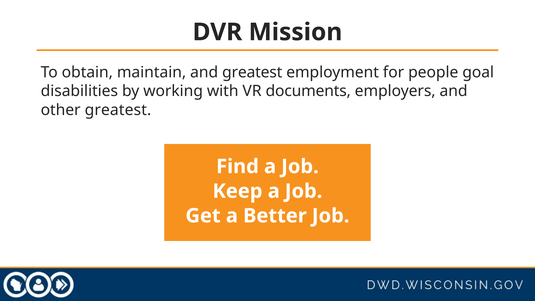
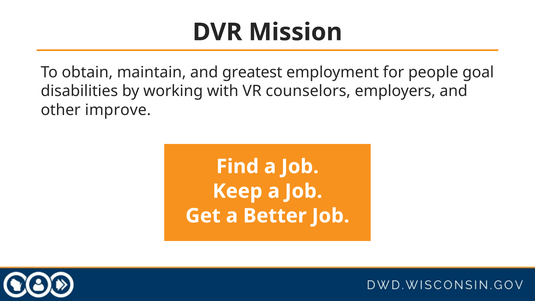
documents: documents -> counselors
other greatest: greatest -> improve
